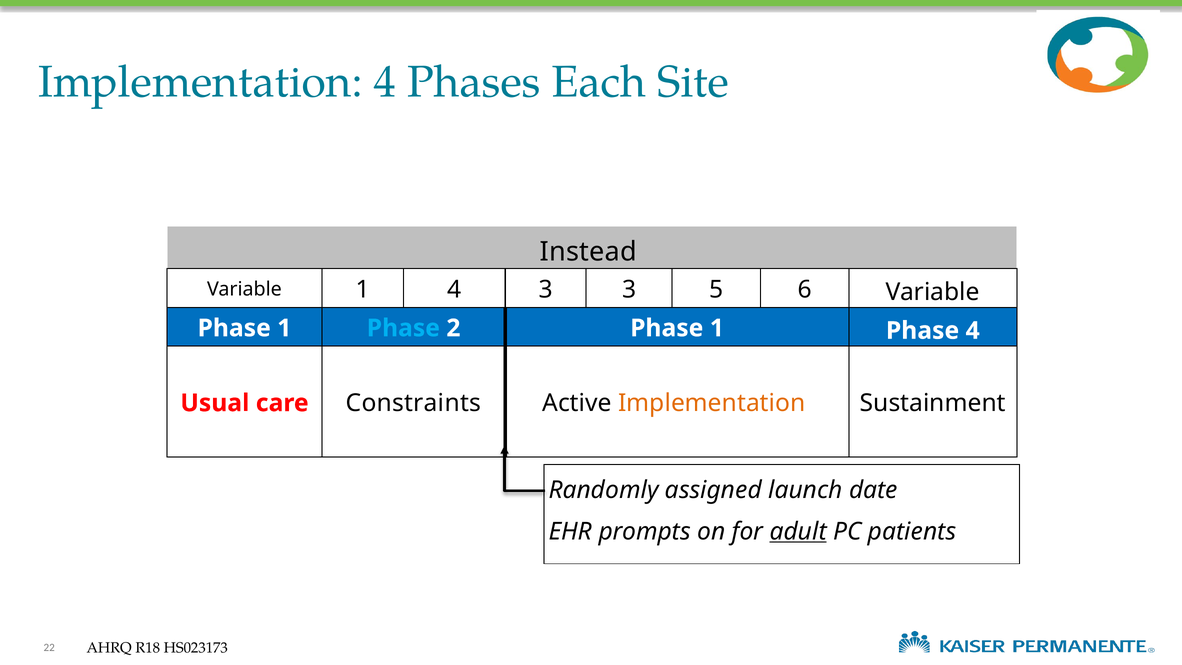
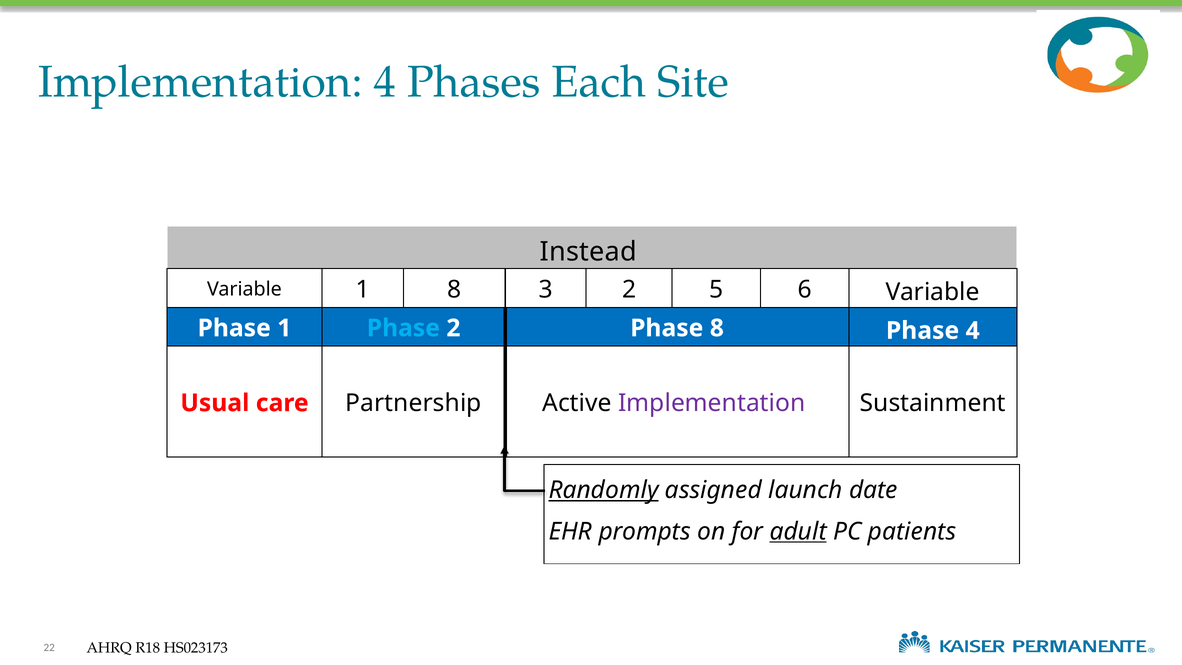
1 4: 4 -> 8
3 3: 3 -> 2
2 Phase 1: 1 -> 8
Constraints: Constraints -> Partnership
Implementation at (712, 403) colour: orange -> purple
Randomly underline: none -> present
